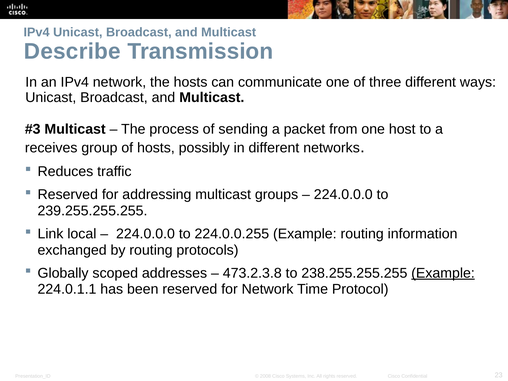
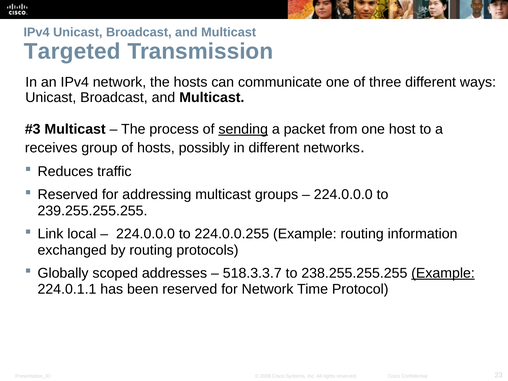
Describe: Describe -> Targeted
sending underline: none -> present
473.2.3.8: 473.2.3.8 -> 518.3.3.7
